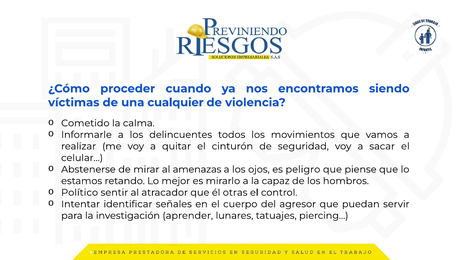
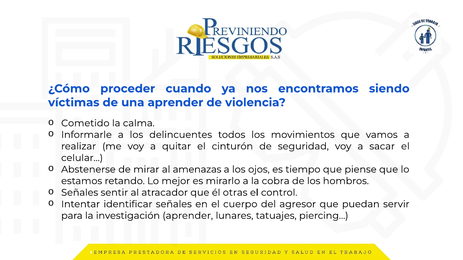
una cualquier: cualquier -> aprender
peligro: peligro -> tiempo
capaz: capaz -> cobra
Político at (80, 193): Político -> Señales
